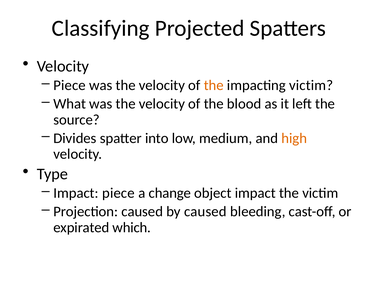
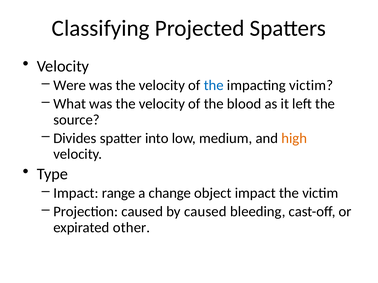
Piece at (70, 86): Piece -> Were
the at (214, 86) colour: orange -> blue
Impact piece: piece -> range
which: which -> other
